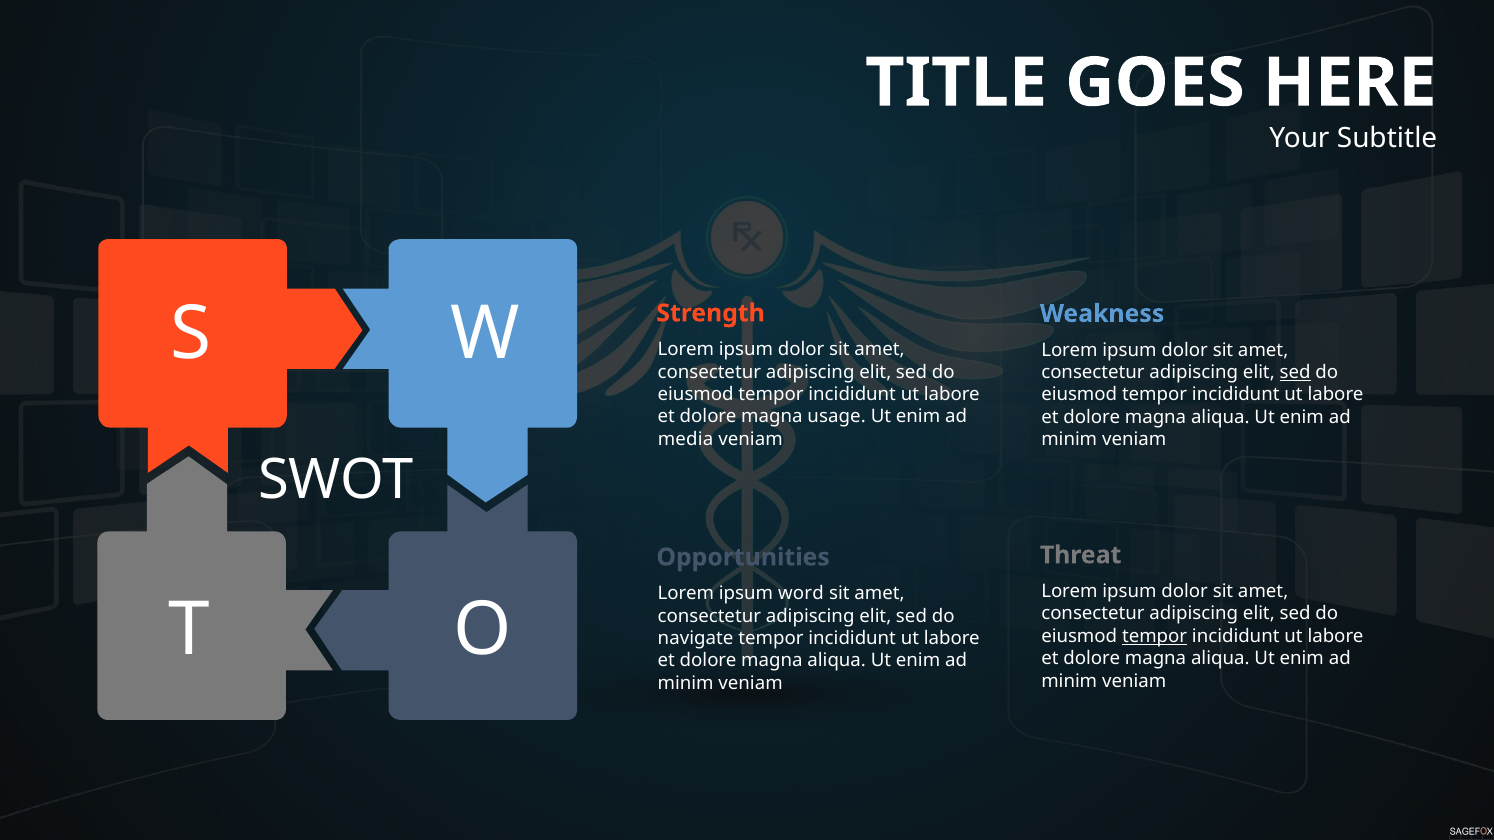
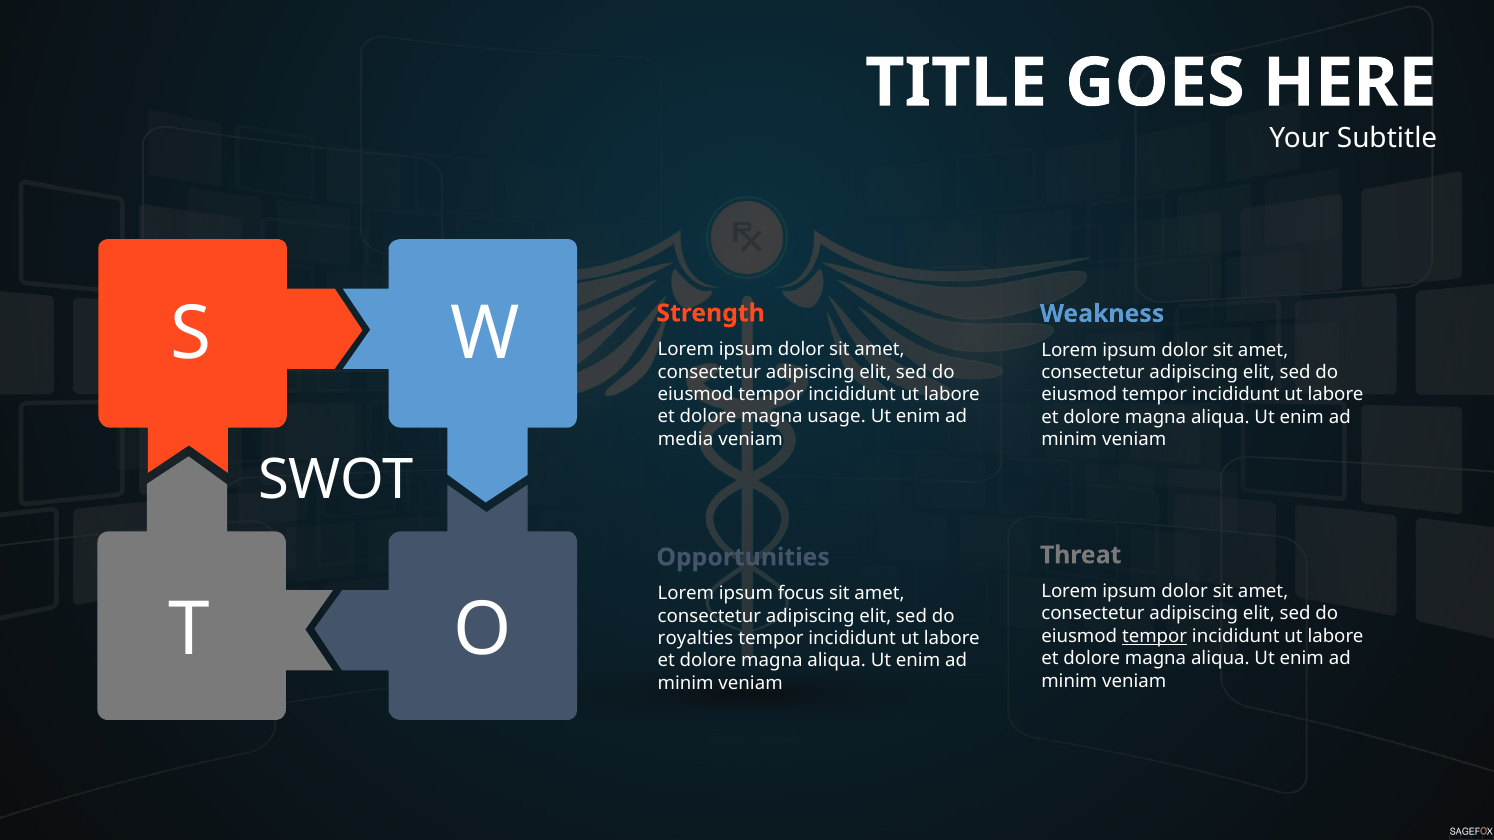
sed at (1295, 373) underline: present -> none
word: word -> focus
navigate: navigate -> royalties
